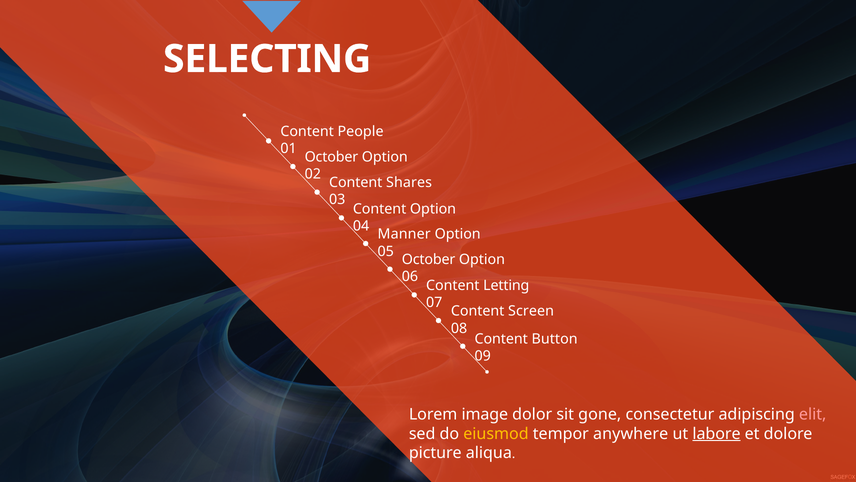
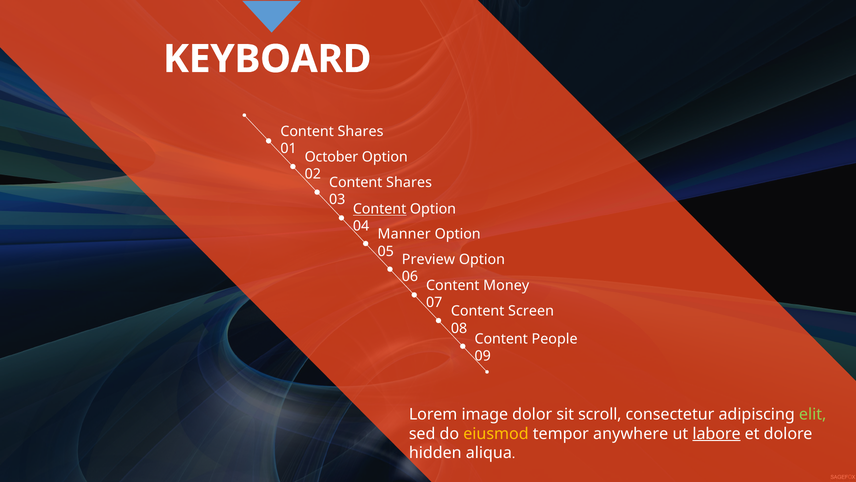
SELECTING: SELECTING -> KEYBOARD
People at (361, 131): People -> Shares
Content at (380, 209) underline: none -> present
October at (429, 259): October -> Preview
Letting: Letting -> Money
Button: Button -> People
gone: gone -> scroll
elit colour: pink -> light green
picture: picture -> hidden
